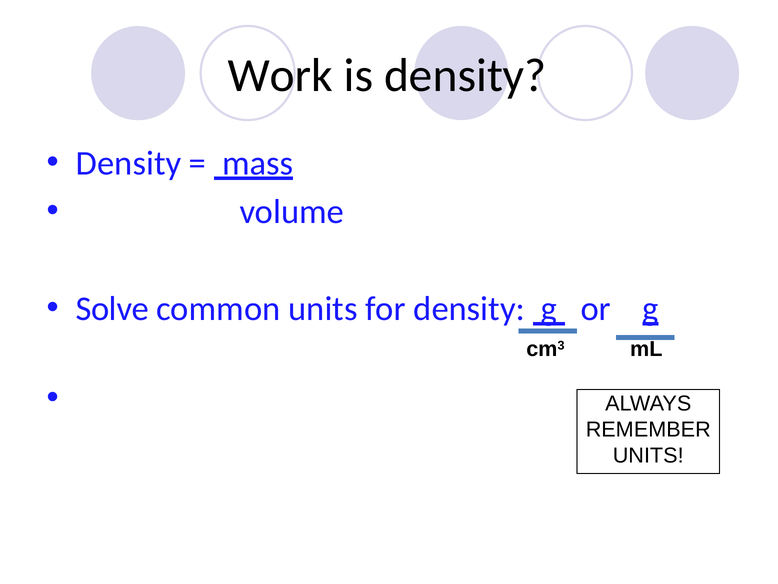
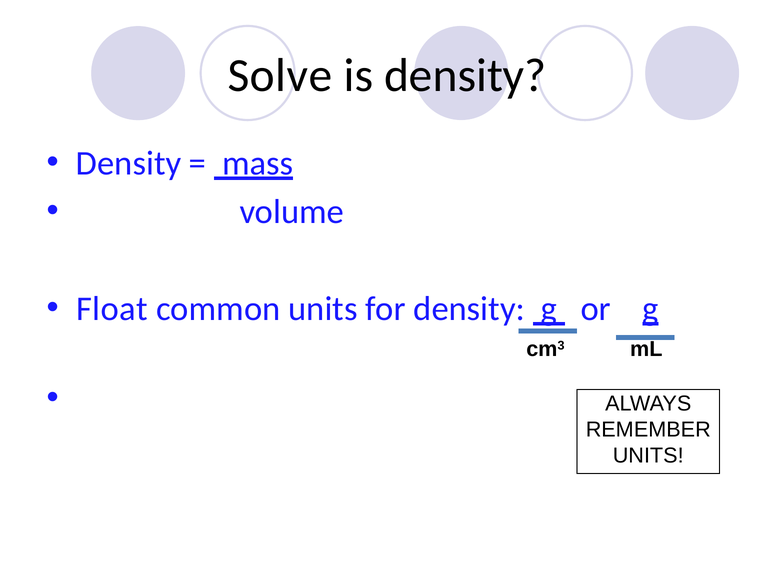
Work: Work -> Solve
Solve: Solve -> Float
